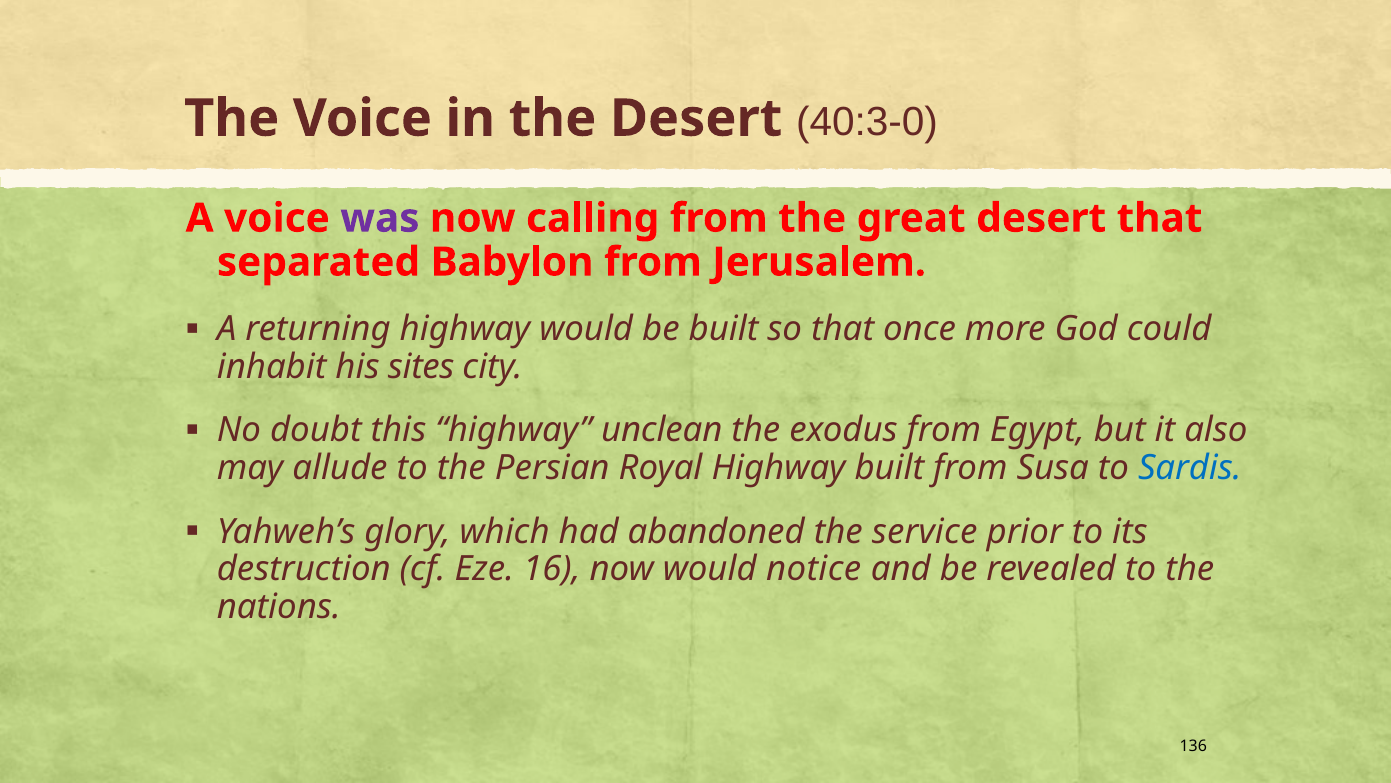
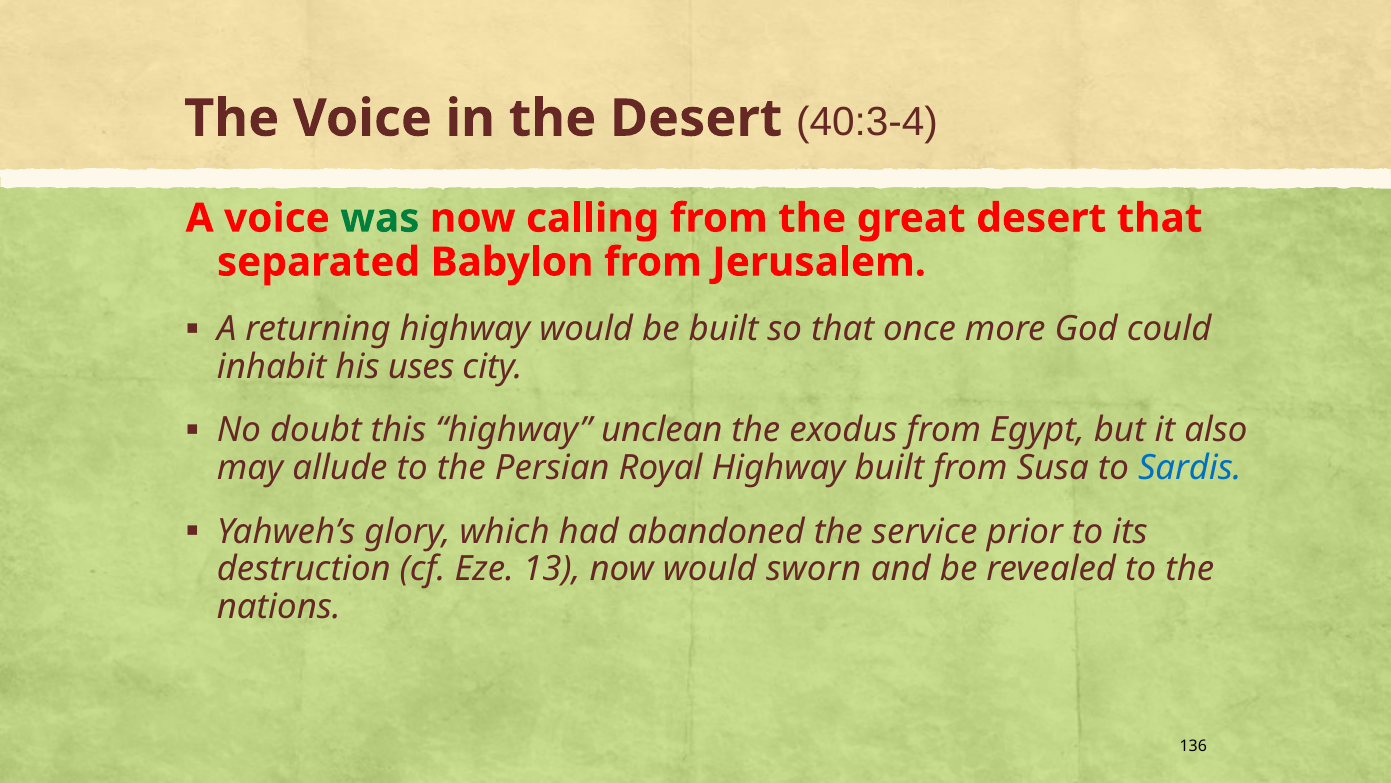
40:3-0: 40:3-0 -> 40:3-4
was colour: purple -> green
sites: sites -> uses
16: 16 -> 13
notice: notice -> sworn
